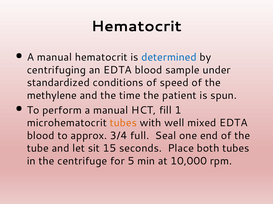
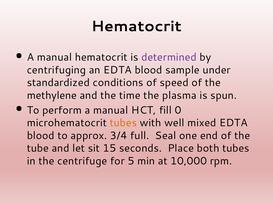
determined colour: blue -> purple
patient: patient -> plasma
1: 1 -> 0
